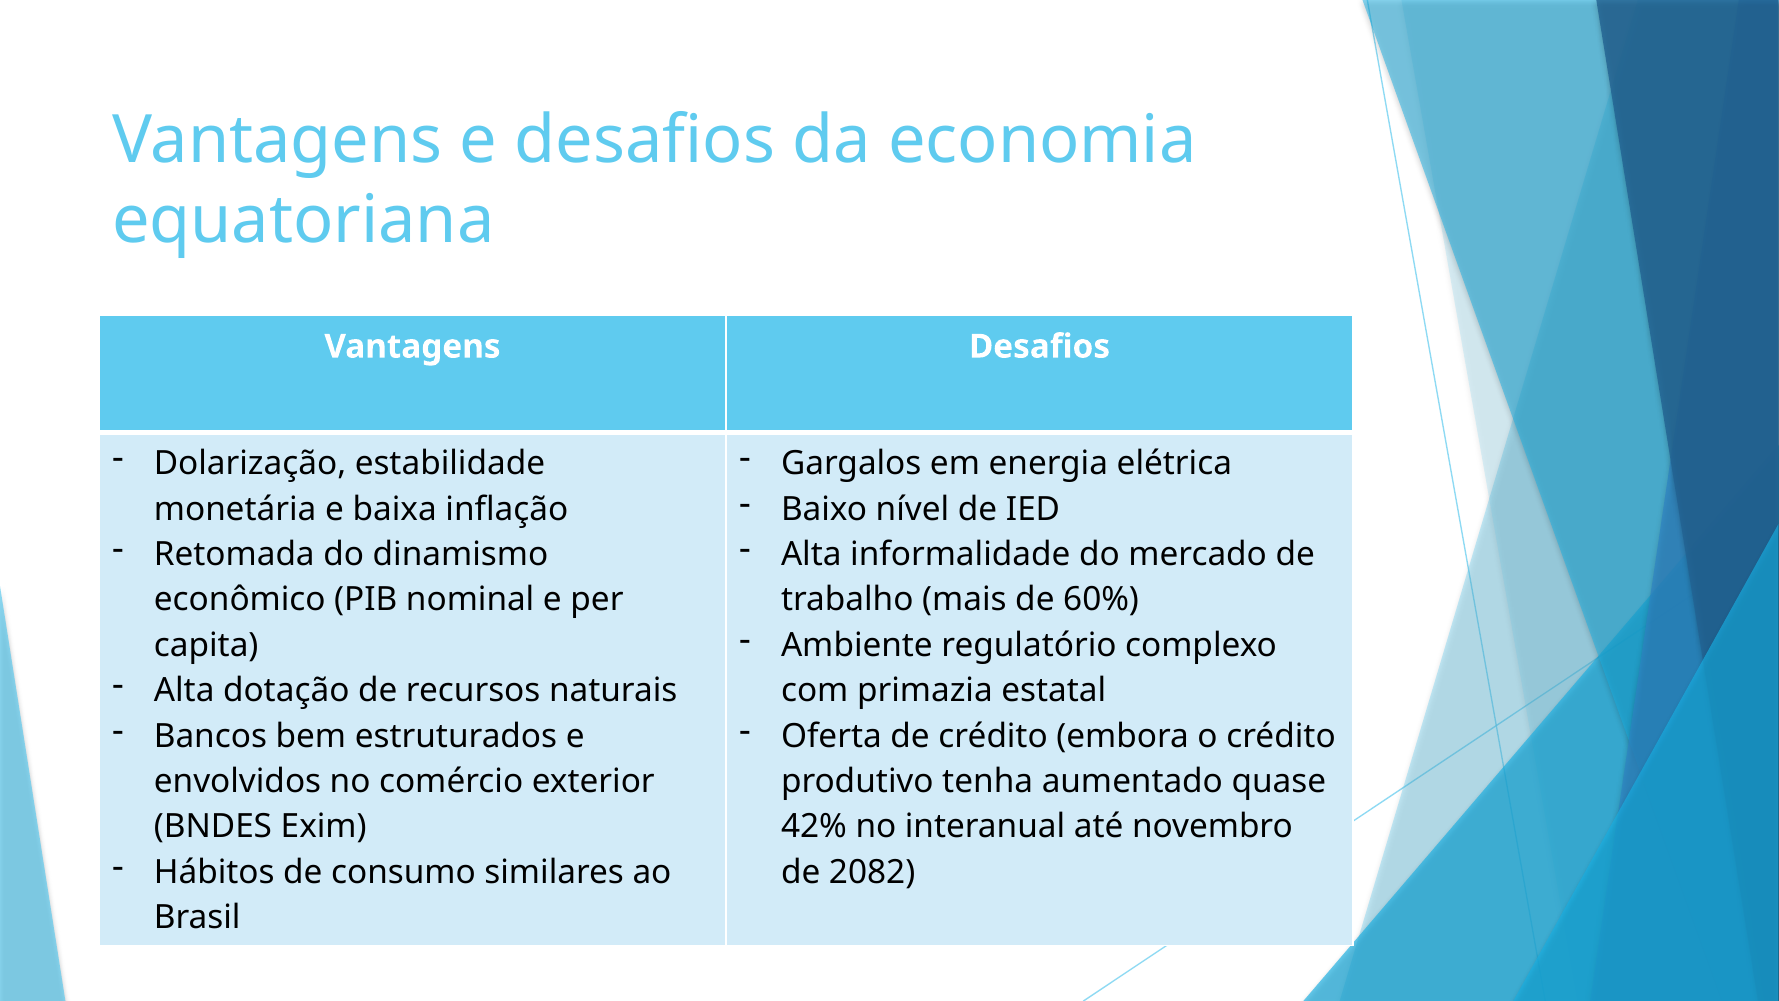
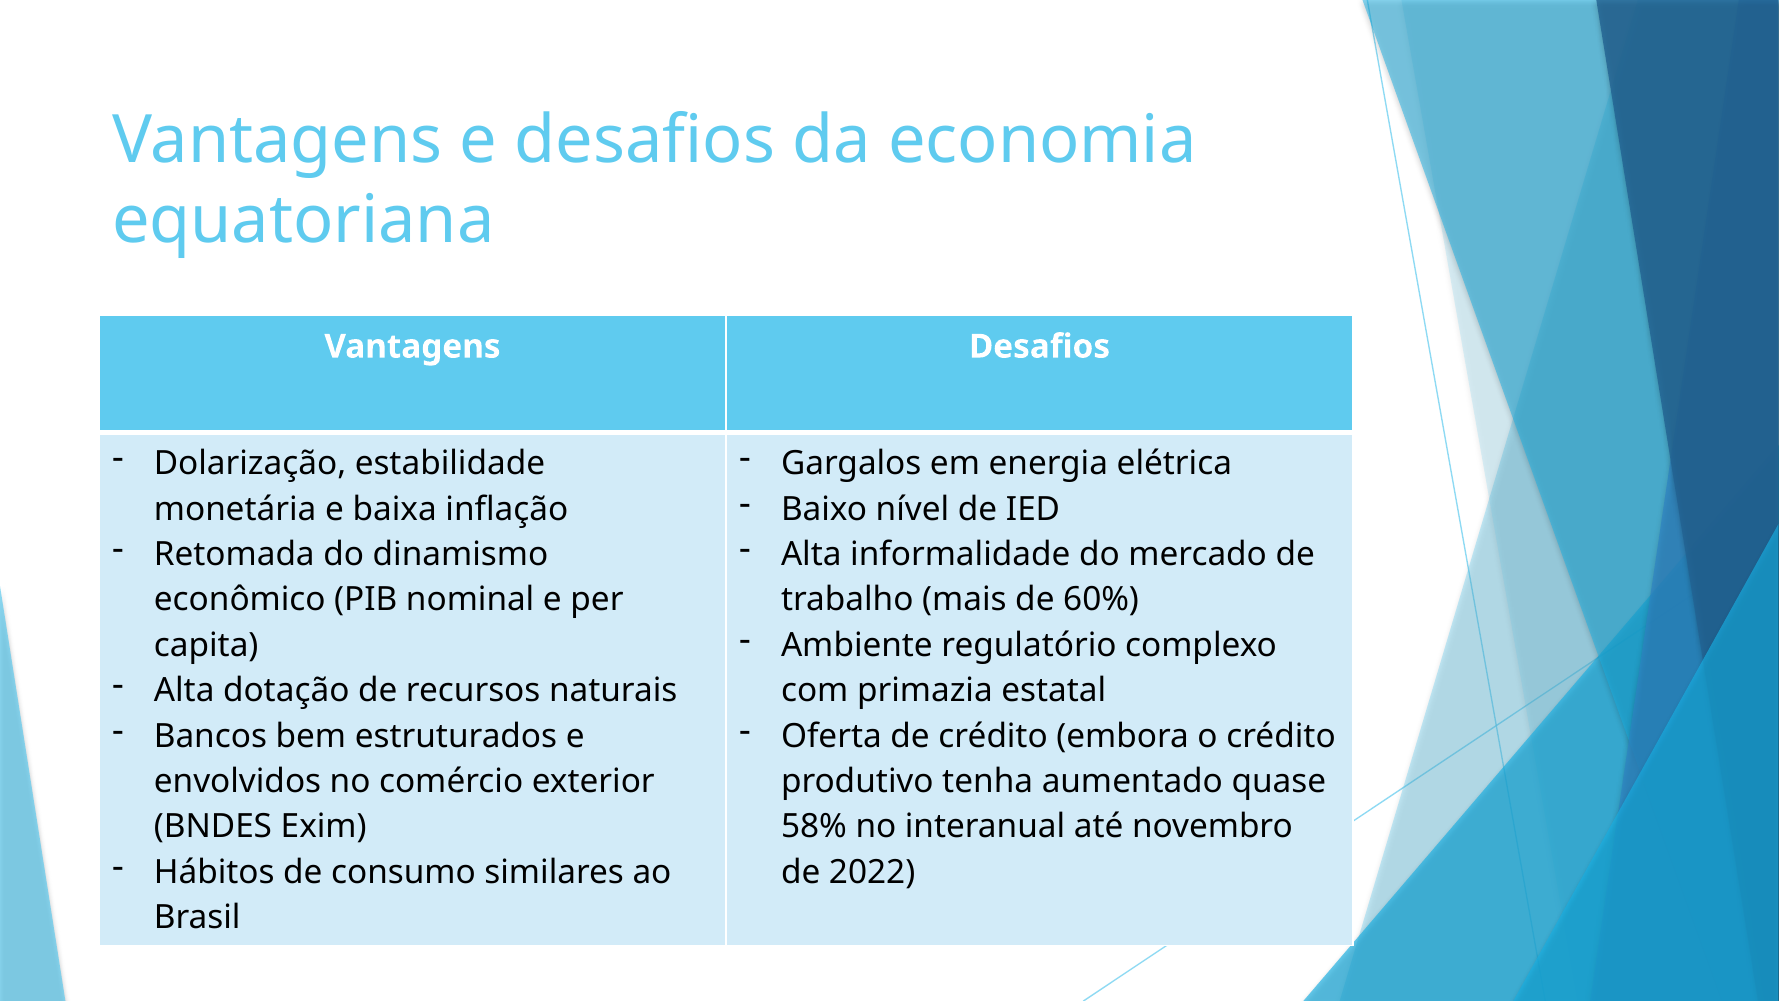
42%: 42% -> 58%
2082: 2082 -> 2022
